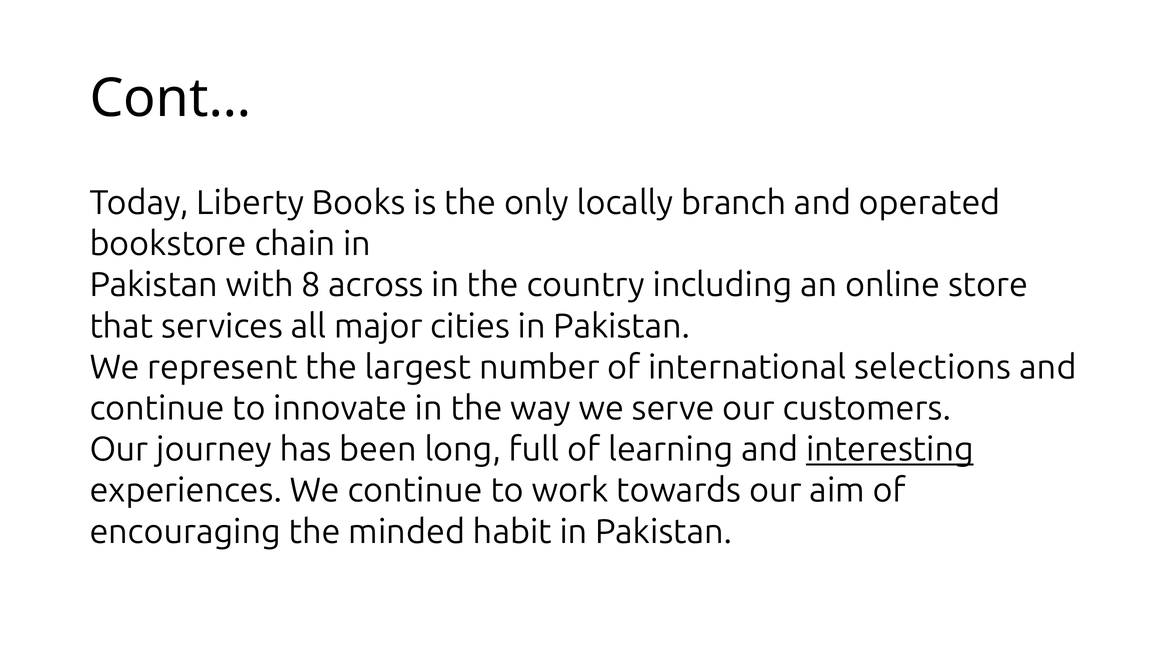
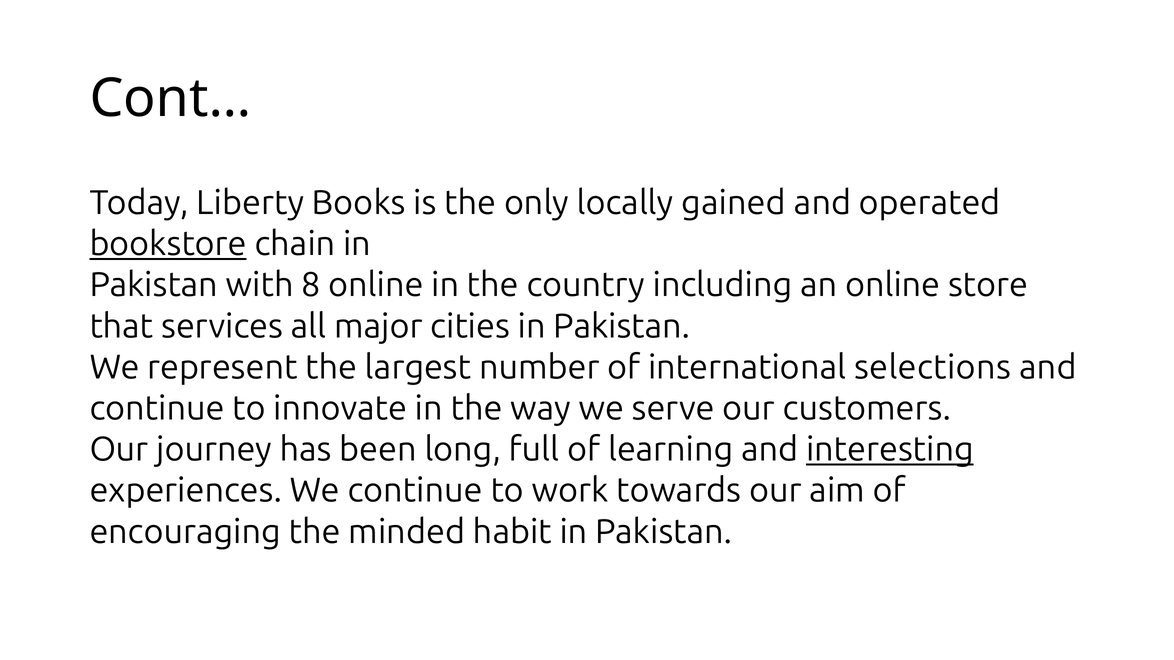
branch: branch -> gained
bookstore underline: none -> present
8 across: across -> online
